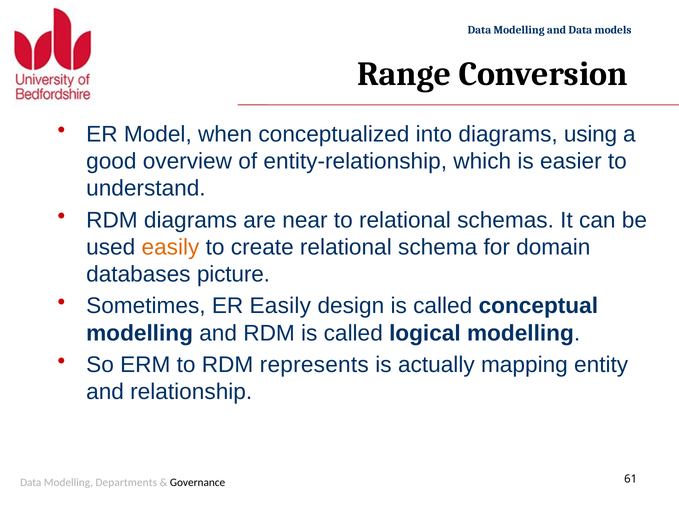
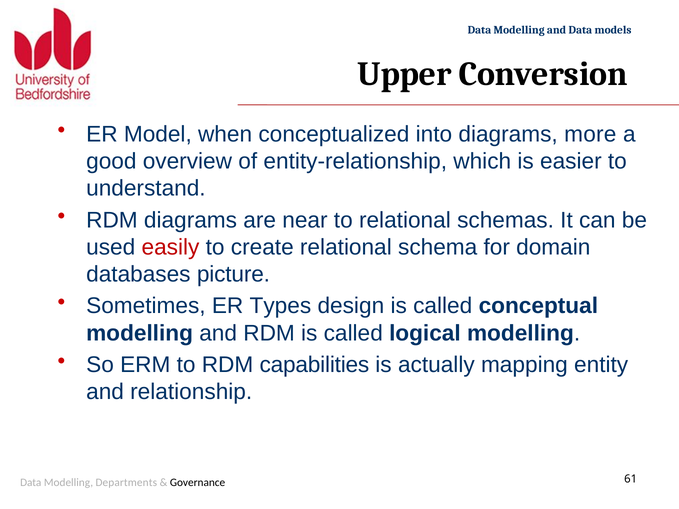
Range: Range -> Upper
using: using -> more
easily at (170, 247) colour: orange -> red
ER Easily: Easily -> Types
represents: represents -> capabilities
